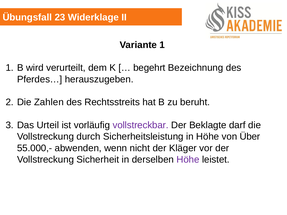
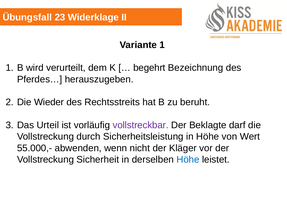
Zahlen: Zahlen -> Wieder
Über: Über -> Wert
Höhe at (188, 160) colour: purple -> blue
